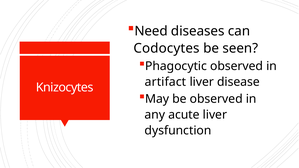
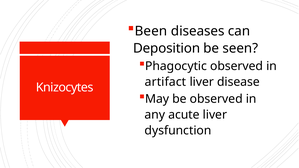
Need: Need -> Been
Codocytes: Codocytes -> Deposition
